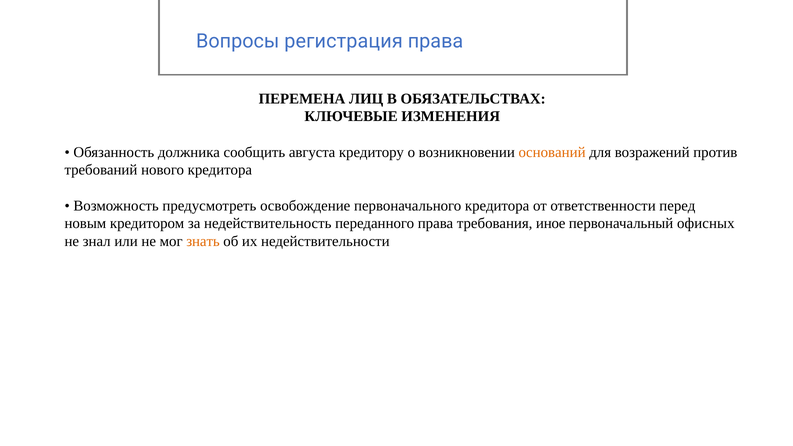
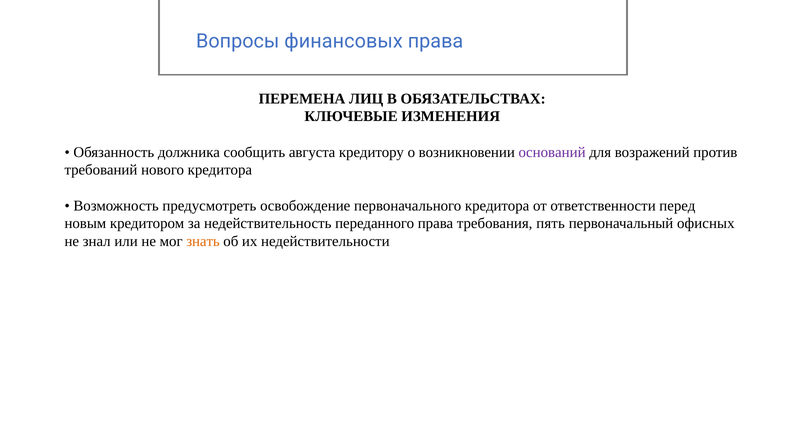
регистрация: регистрация -> финансовых
оснований colour: orange -> purple
иное: иное -> пять
